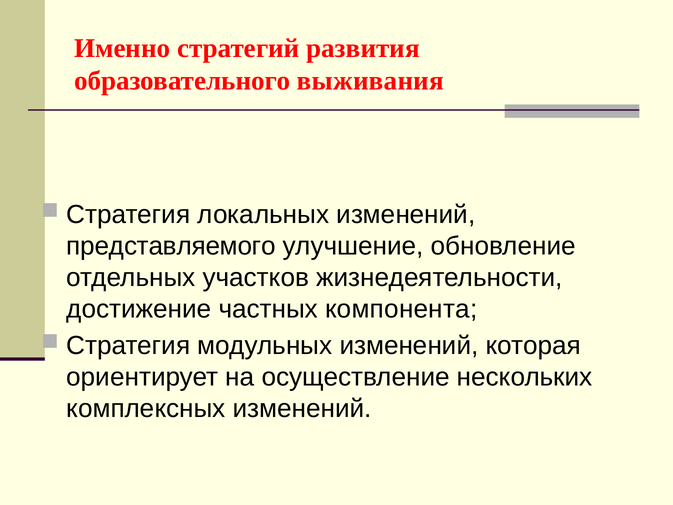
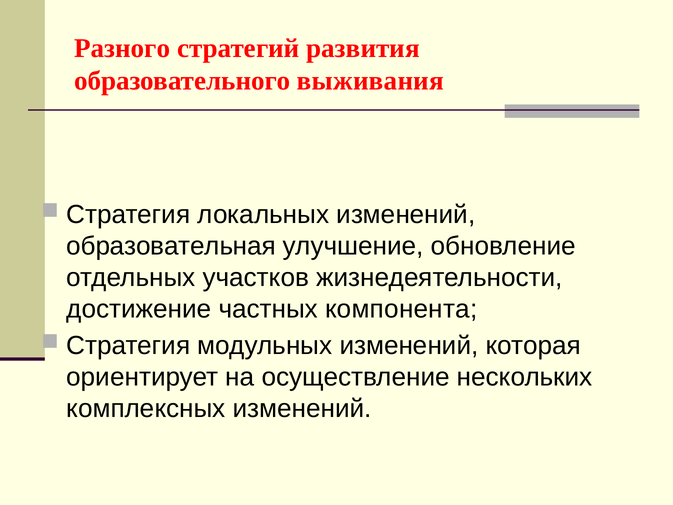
Именно: Именно -> Разного
представляемого: представляемого -> образовательная
